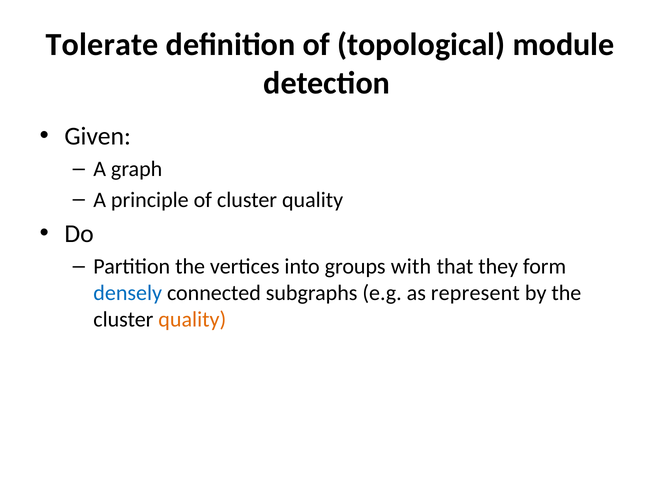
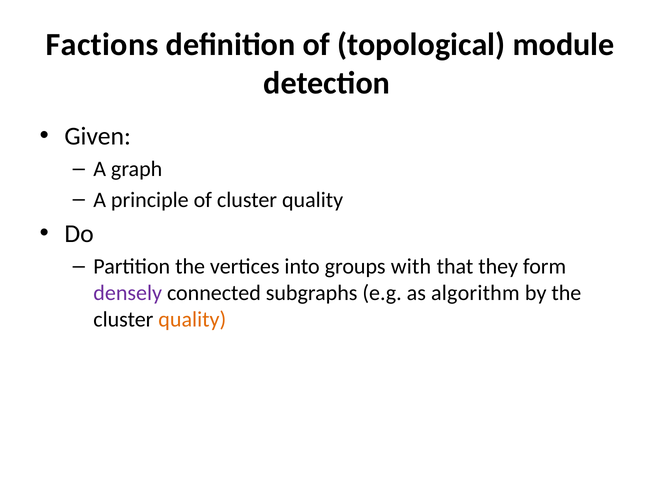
Tolerate: Tolerate -> Factions
densely colour: blue -> purple
represent: represent -> algorithm
